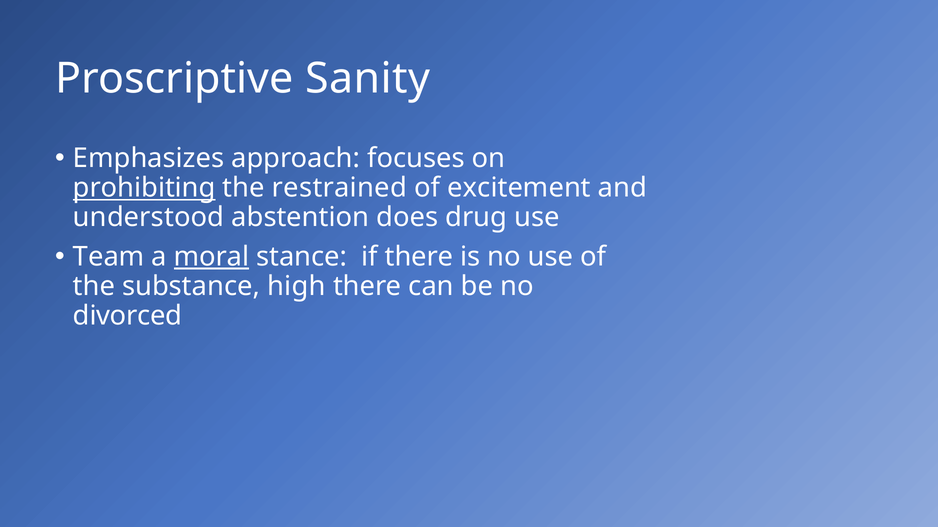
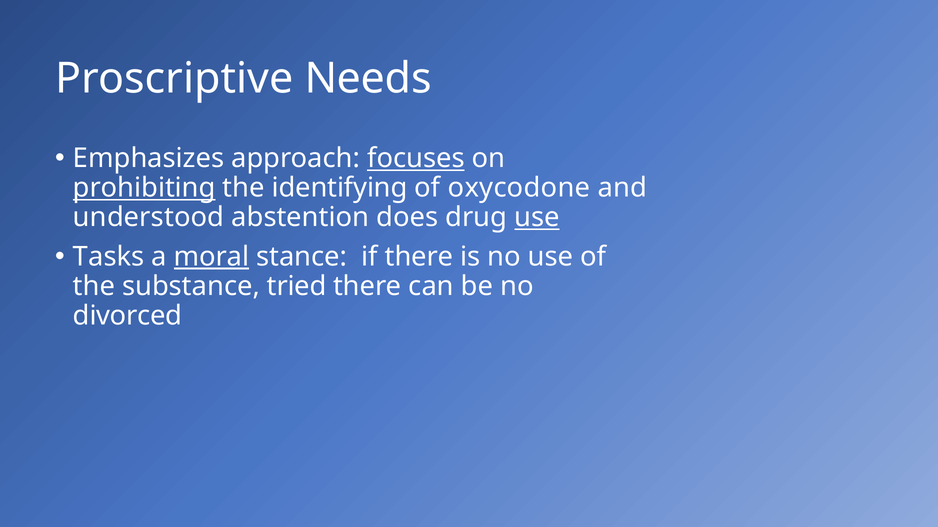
Sanity: Sanity -> Needs
focuses underline: none -> present
restrained: restrained -> identifying
excitement: excitement -> oxycodone
use at (537, 218) underline: none -> present
Team: Team -> Tasks
high: high -> tried
